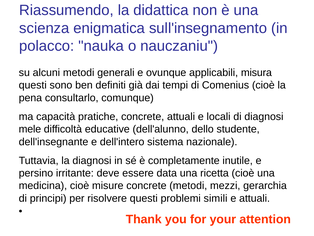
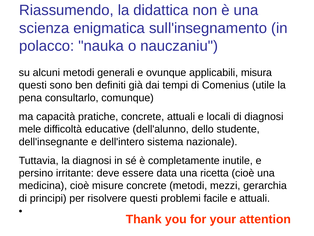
Comenius cioè: cioè -> utile
simili: simili -> facile
